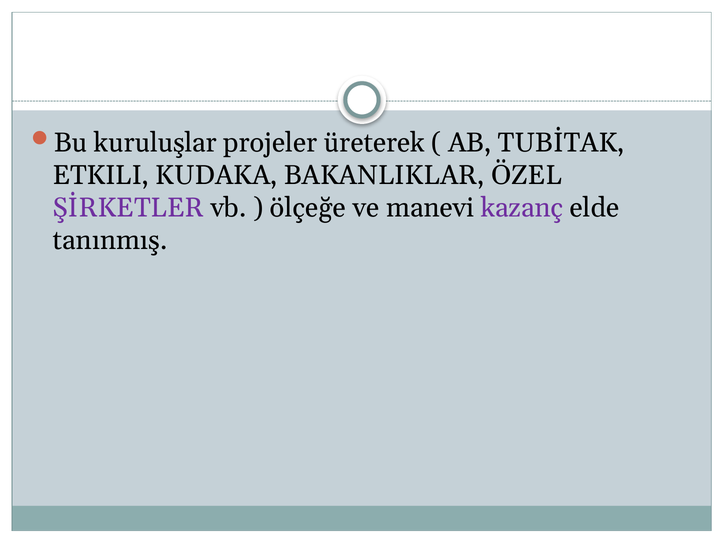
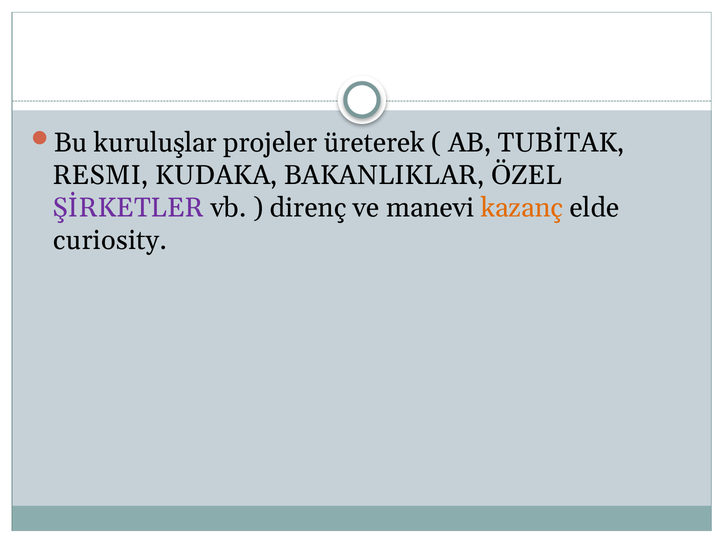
ETKILI: ETKILI -> RESMI
ölçeğe: ölçeğe -> direnç
kazanç colour: purple -> orange
tanınmış: tanınmış -> curiosity
